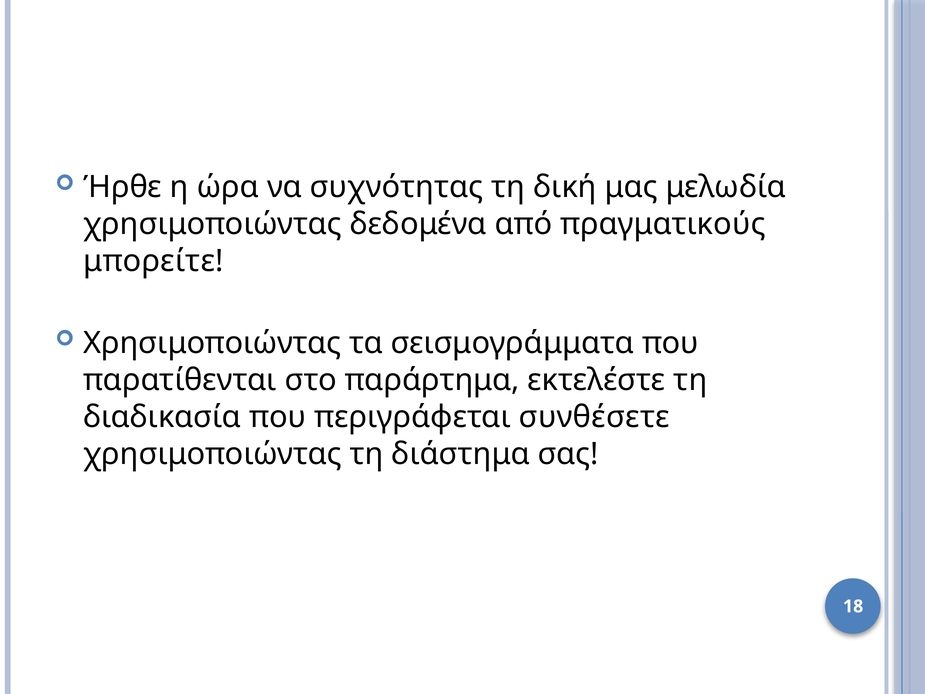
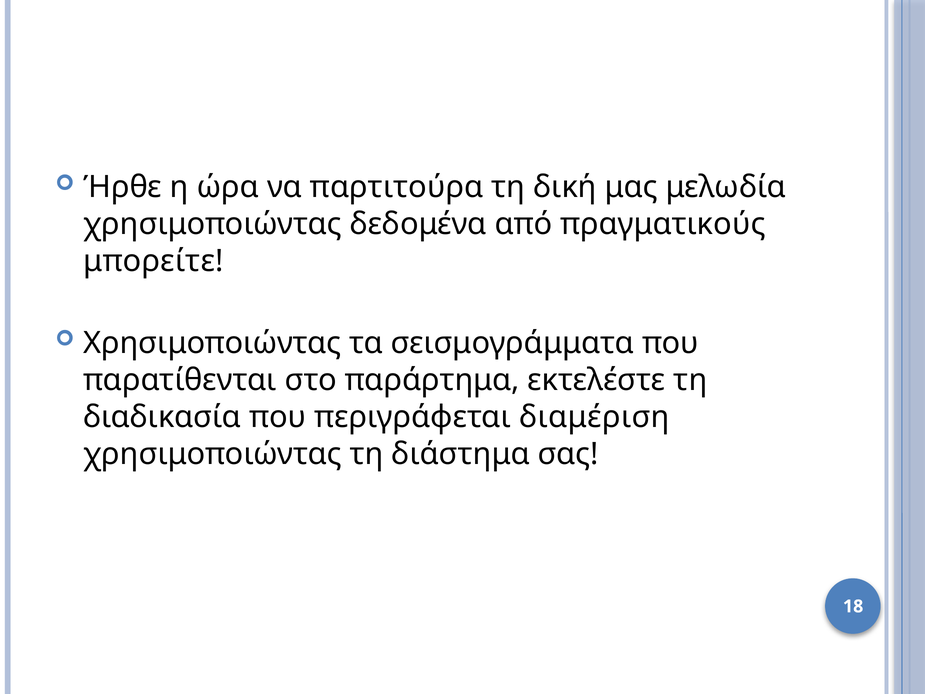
συχνότητας: συχνότητας -> παρτιτούρα
συνθέσετε: συνθέσετε -> διαμέριση
